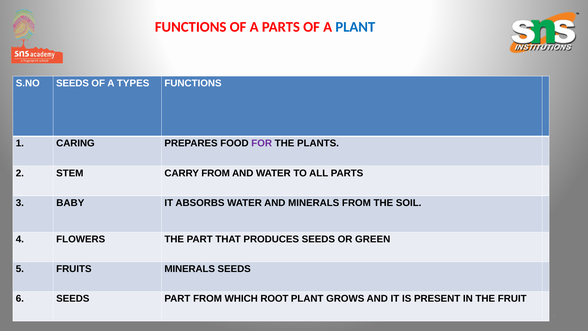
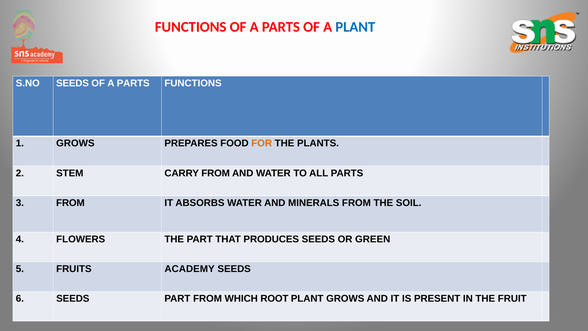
TYPES at (133, 83): TYPES -> PARTS
1 CARING: CARING -> GROWS
FOR colour: purple -> orange
3 BABY: BABY -> FROM
FRUITS MINERALS: MINERALS -> ACADEMY
